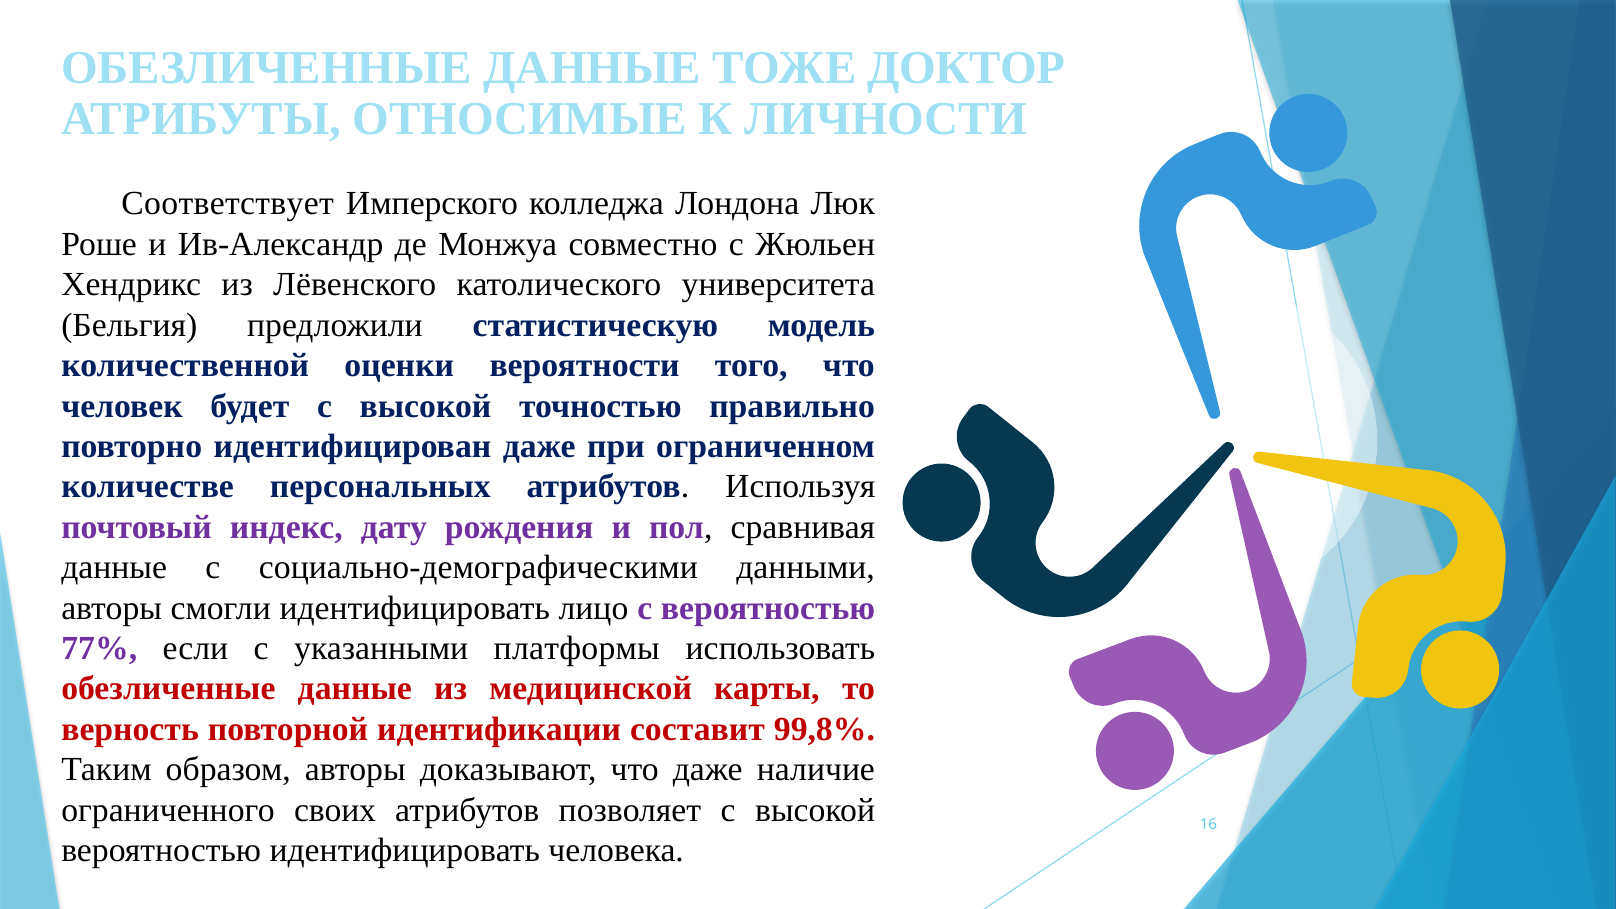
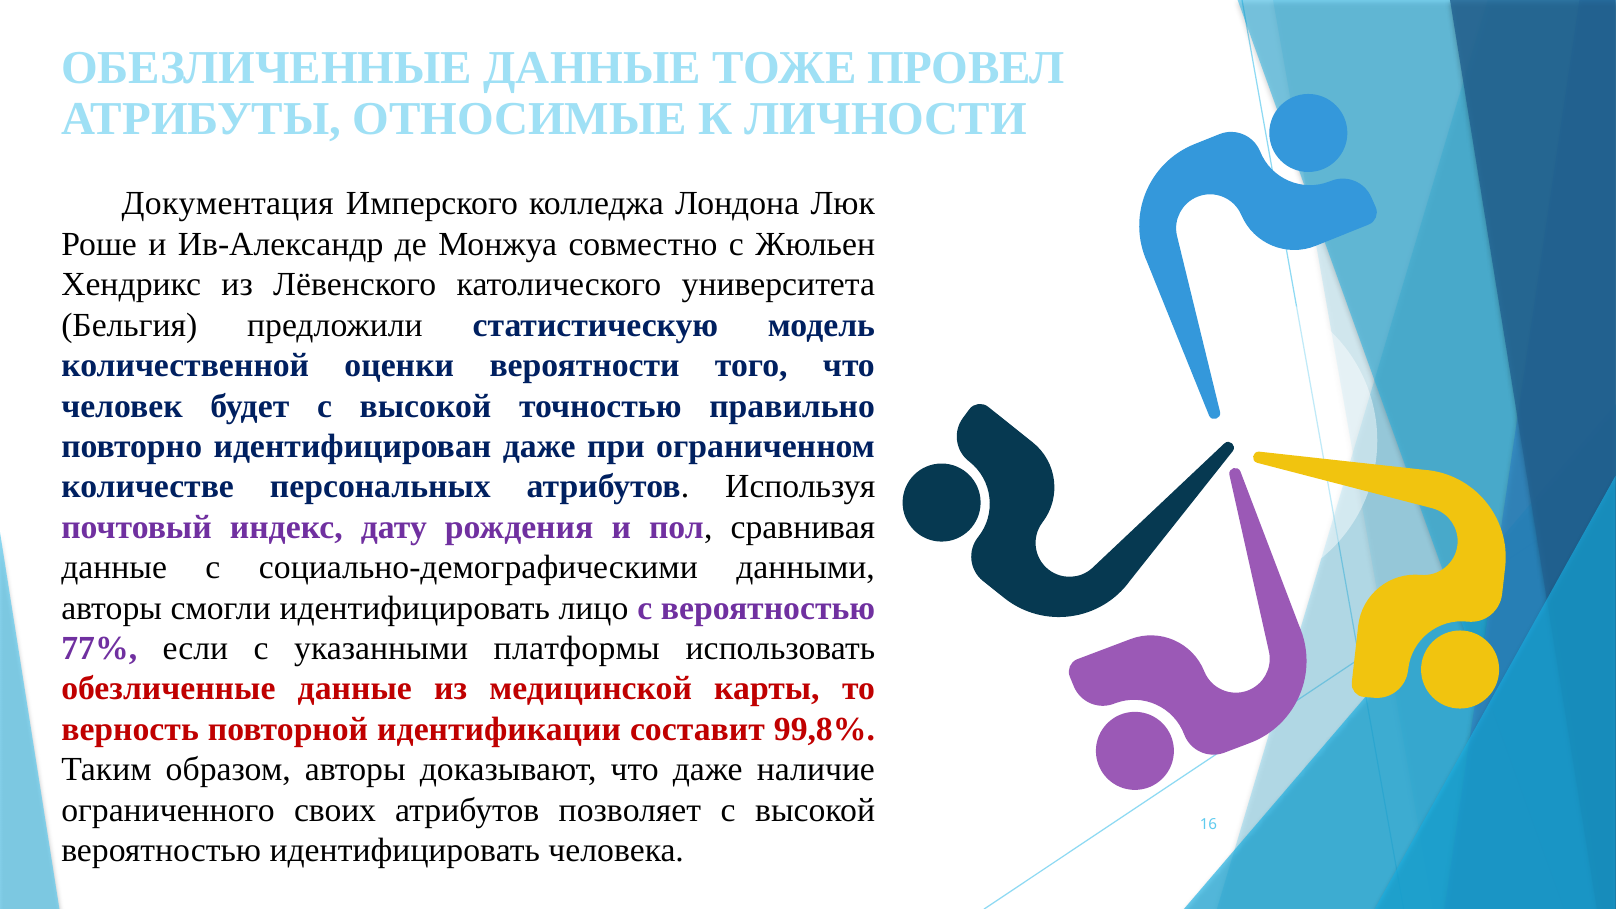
ДОКТОР: ДОКТОР -> ПРОВЕЛ
Соответствует: Соответствует -> Документация
